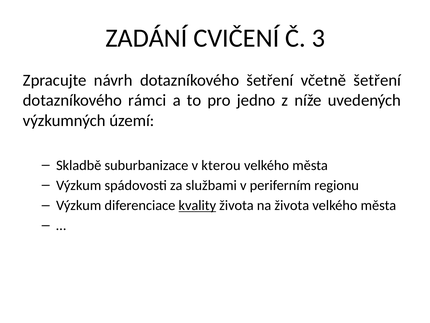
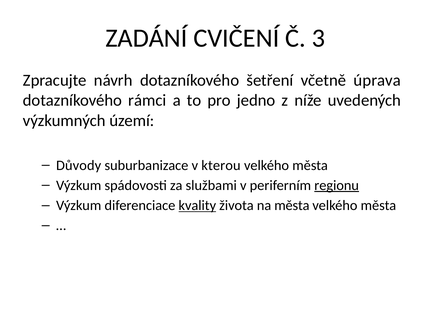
včetně šetření: šetření -> úprava
Skladbě: Skladbě -> Důvody
regionu underline: none -> present
na života: života -> města
